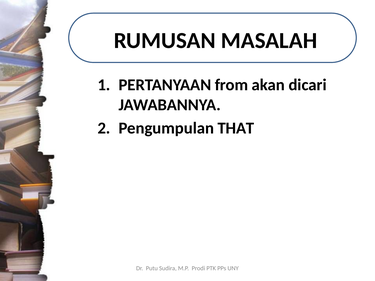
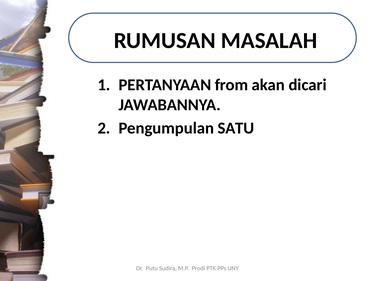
THAT: THAT -> SATU
